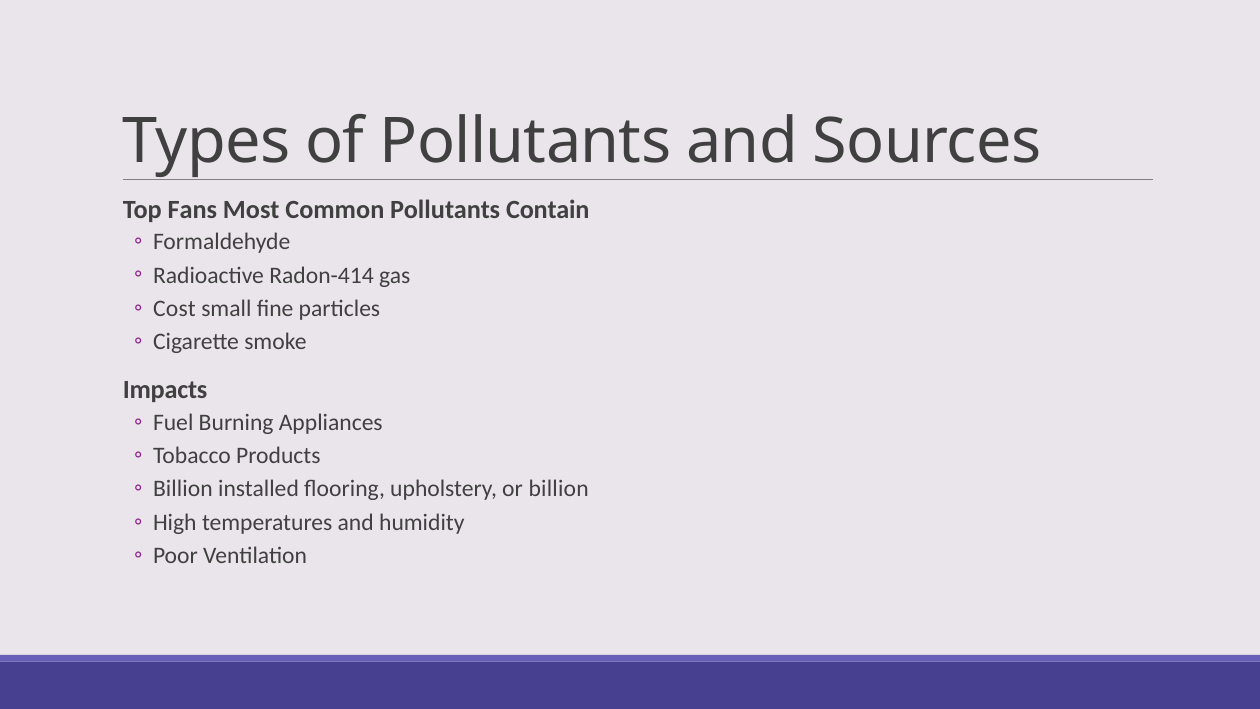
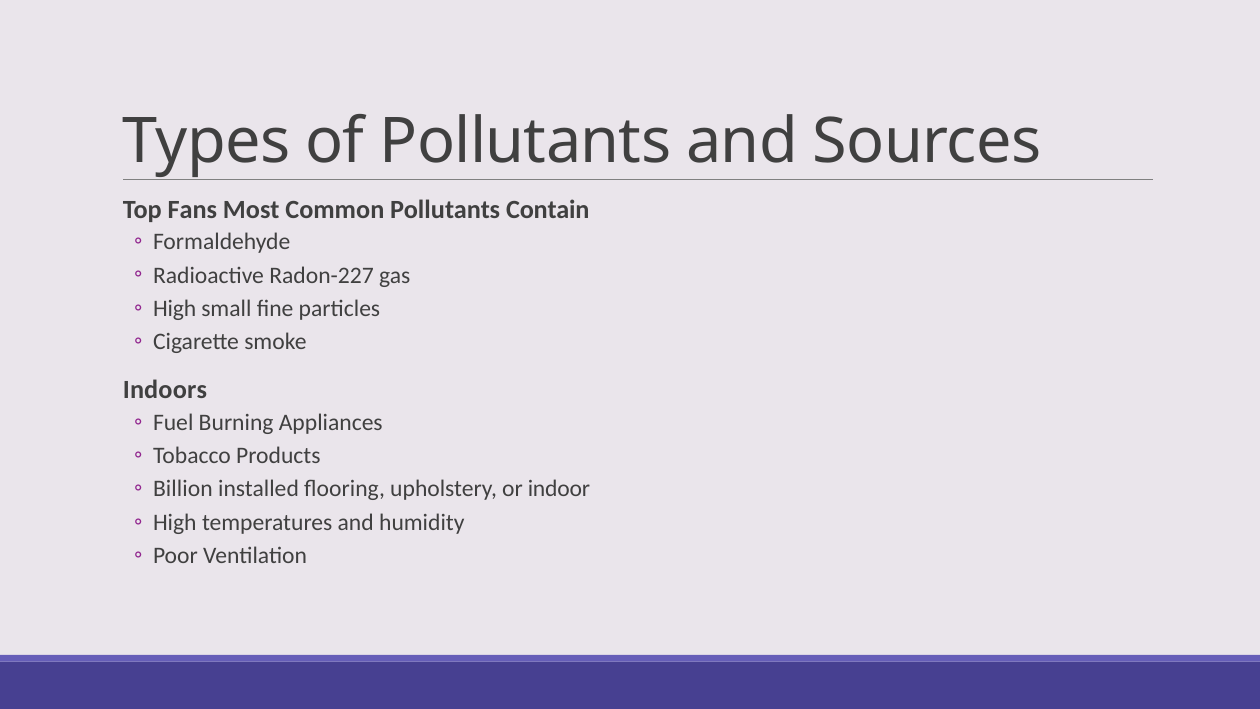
Radon-414: Radon-414 -> Radon-227
Cost at (174, 309): Cost -> High
Impacts: Impacts -> Indoors
or billion: billion -> indoor
